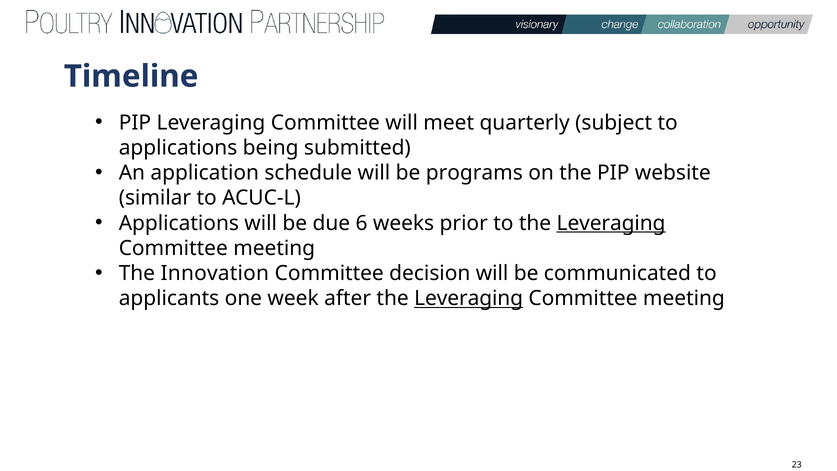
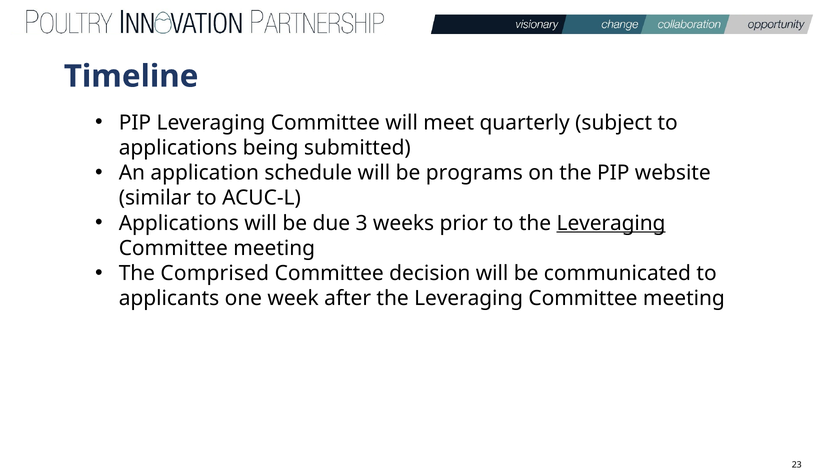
6: 6 -> 3
Innovation: Innovation -> Comprised
Leveraging at (469, 298) underline: present -> none
